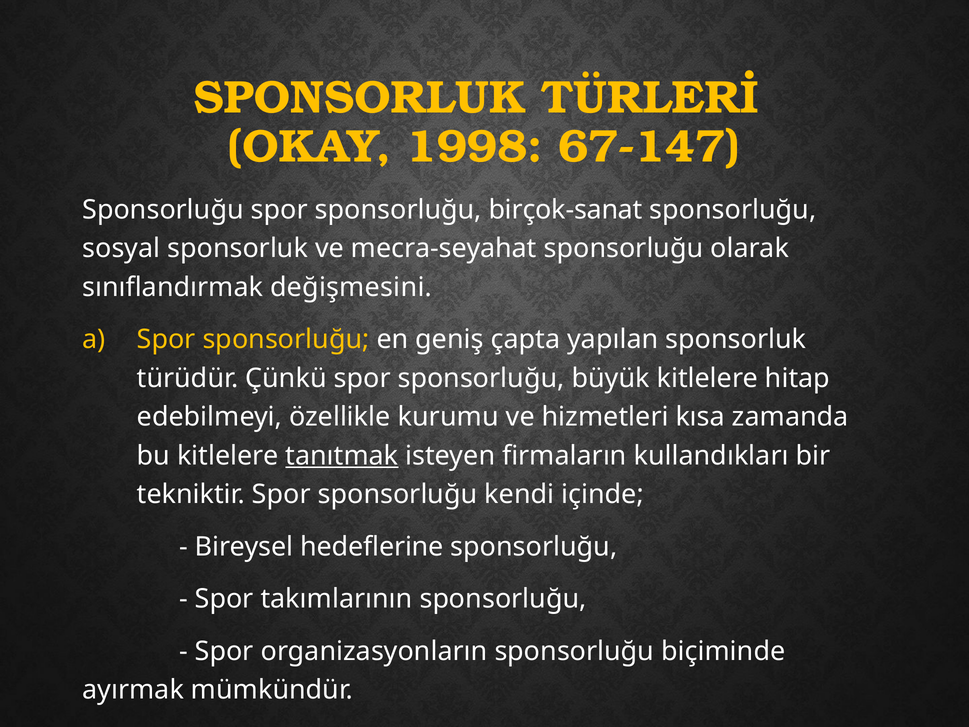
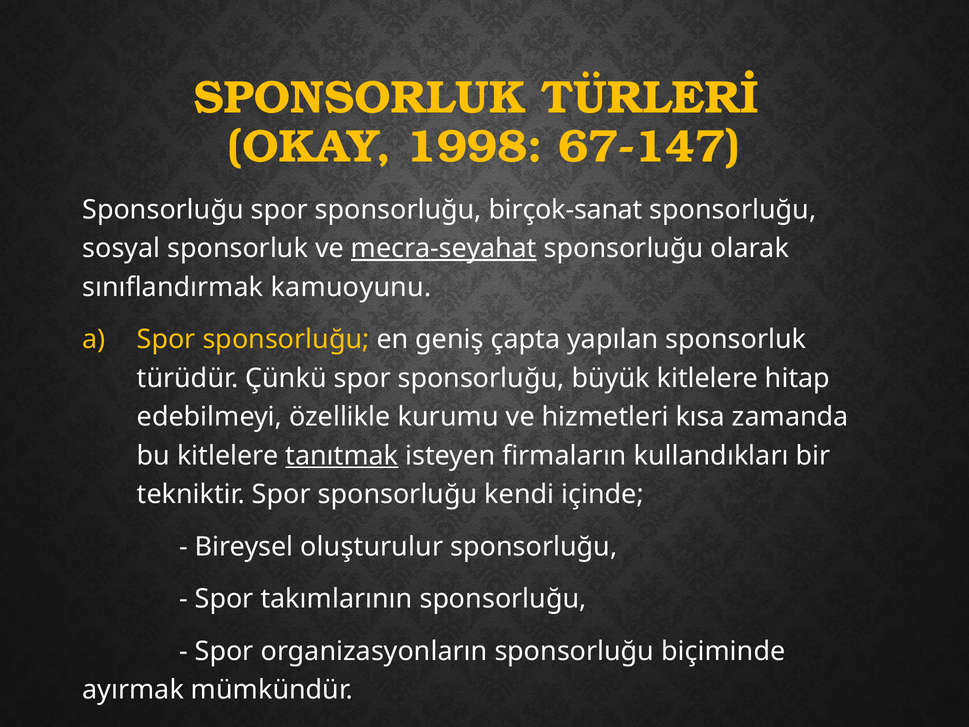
mecra-seyahat underline: none -> present
değişmesini: değişmesini -> kamuoyunu
hedeflerine: hedeflerine -> oluşturulur
